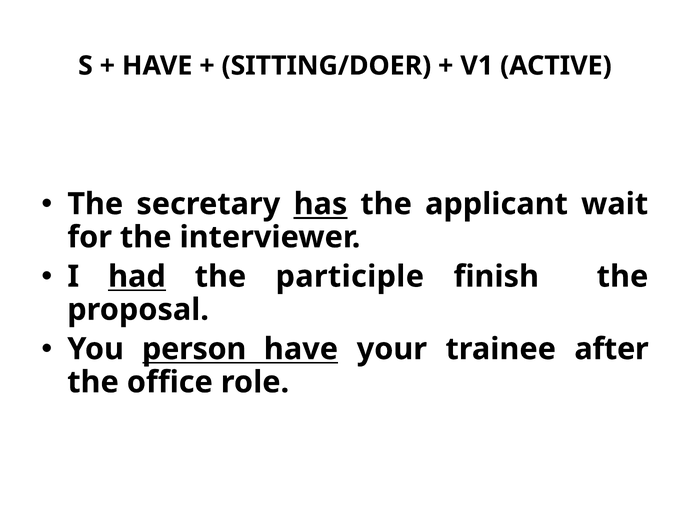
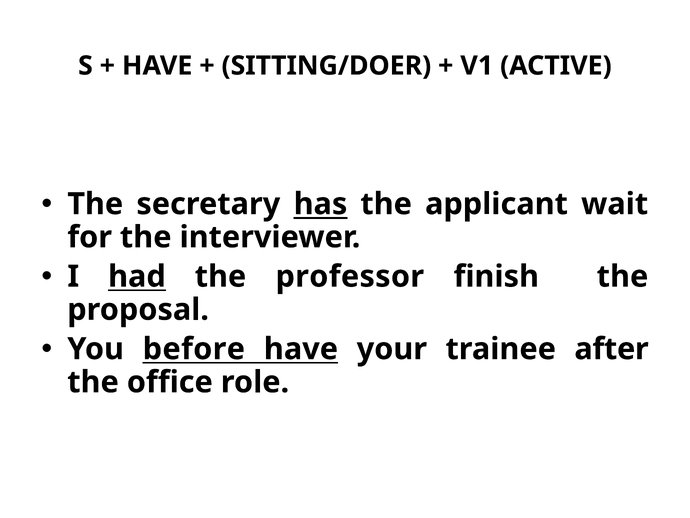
participle: participle -> professor
person: person -> before
